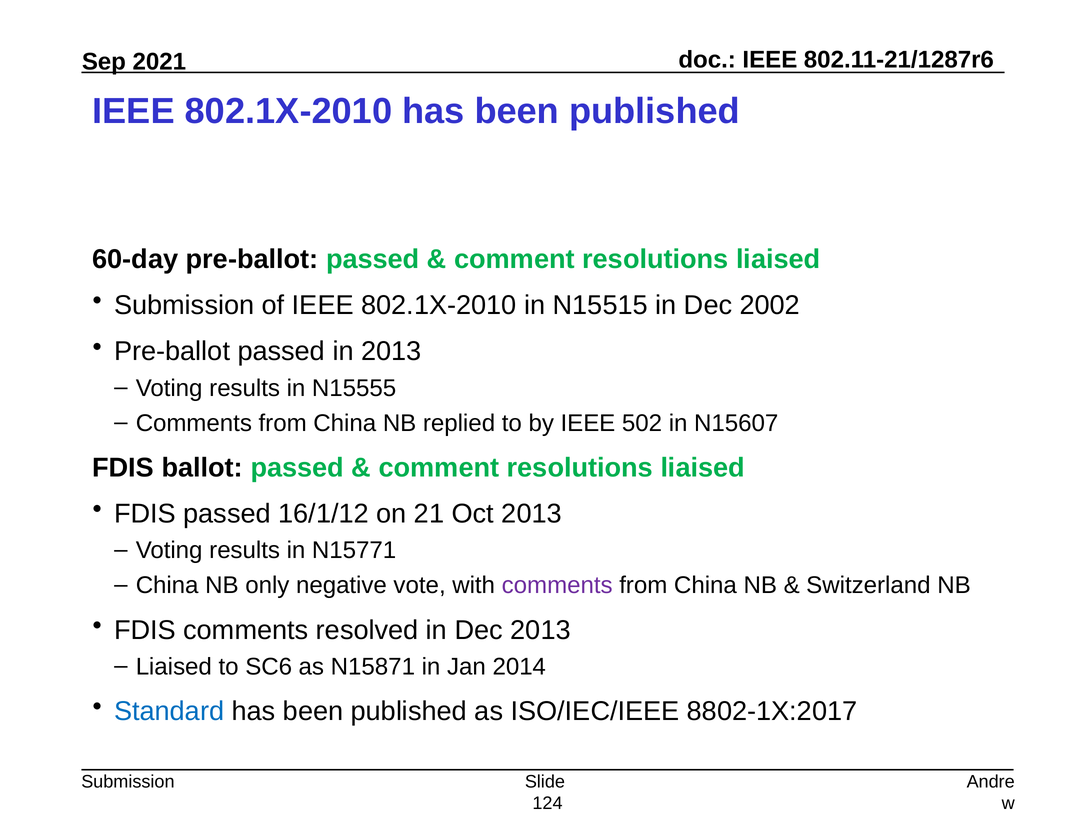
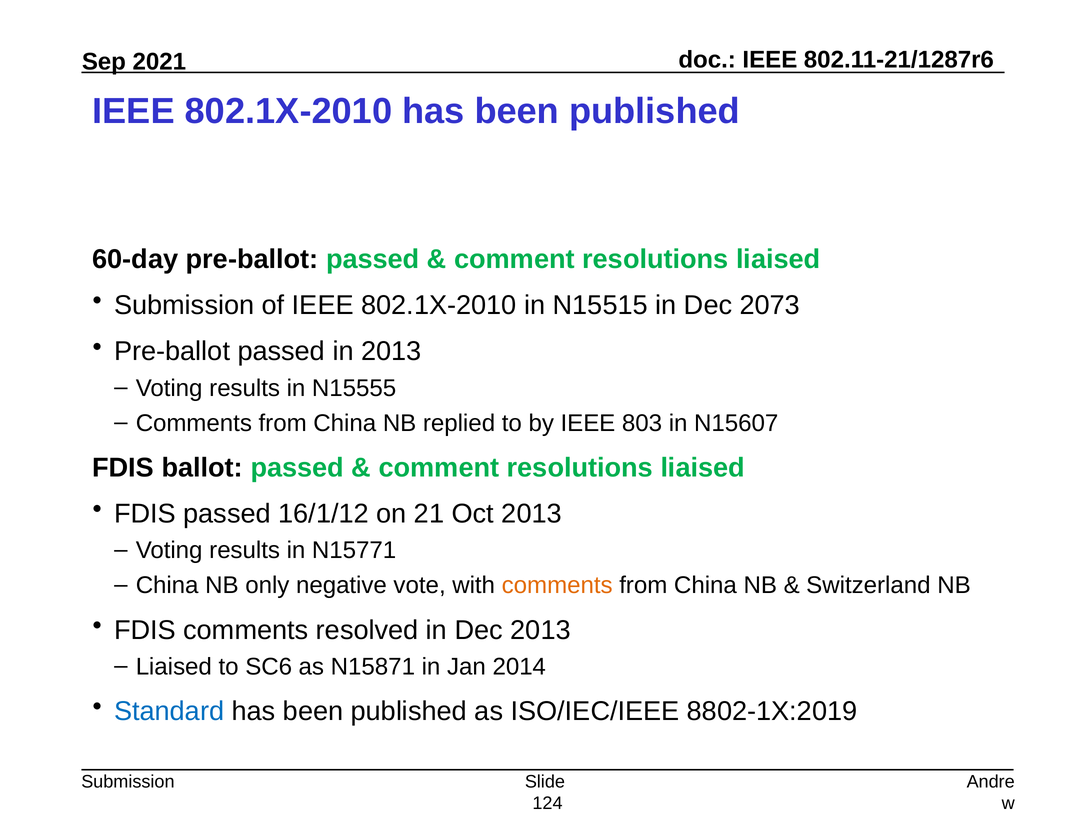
2002: 2002 -> 2073
502: 502 -> 803
comments at (557, 585) colour: purple -> orange
8802-1X:2017: 8802-1X:2017 -> 8802-1X:2019
